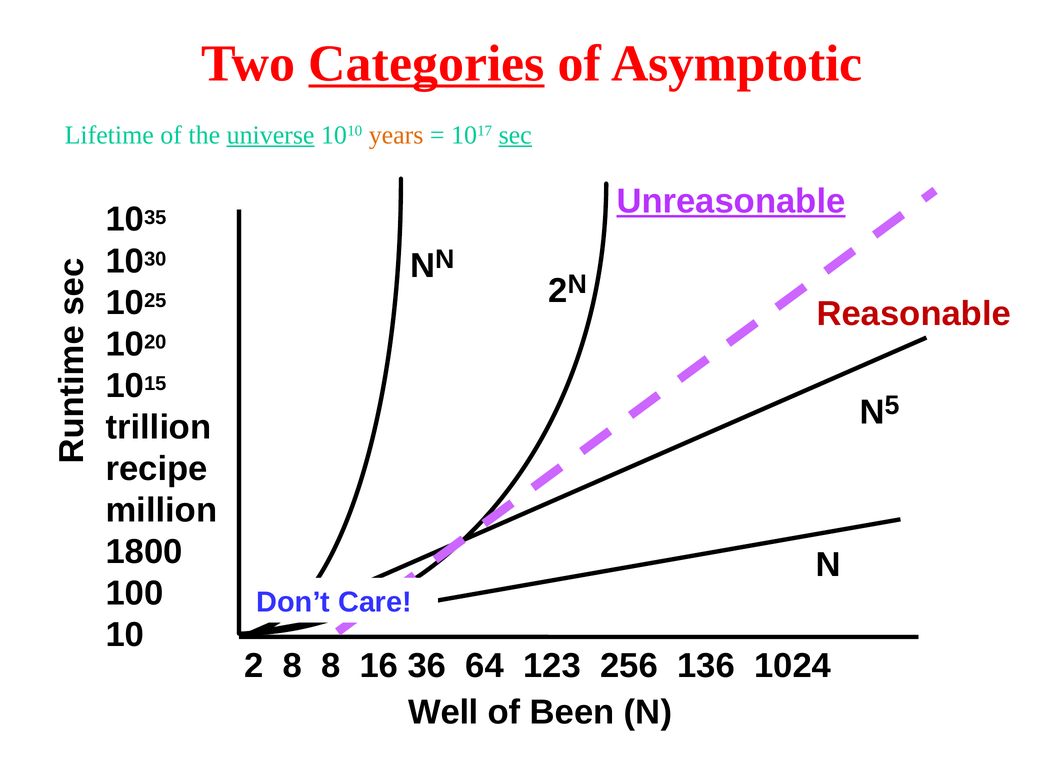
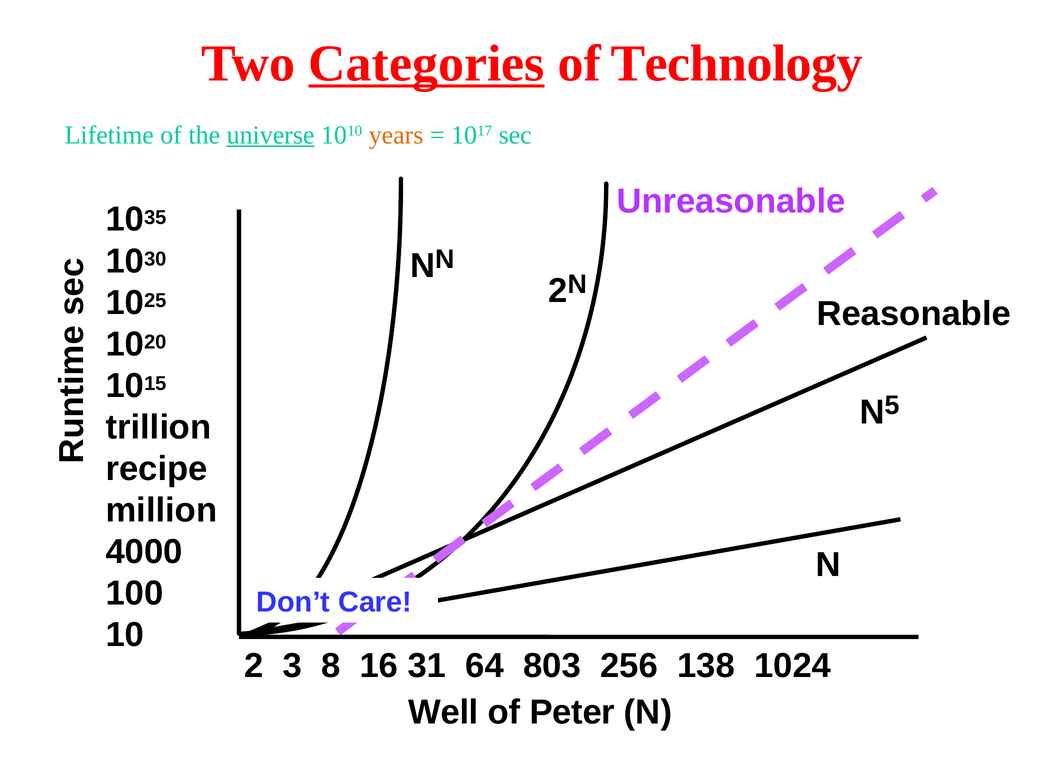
Asymptotic: Asymptotic -> Technology
sec underline: present -> none
Unreasonable underline: present -> none
Reasonable colour: red -> black
1800: 1800 -> 4000
2 8: 8 -> 3
36: 36 -> 31
123: 123 -> 803
136: 136 -> 138
Been: Been -> Peter
